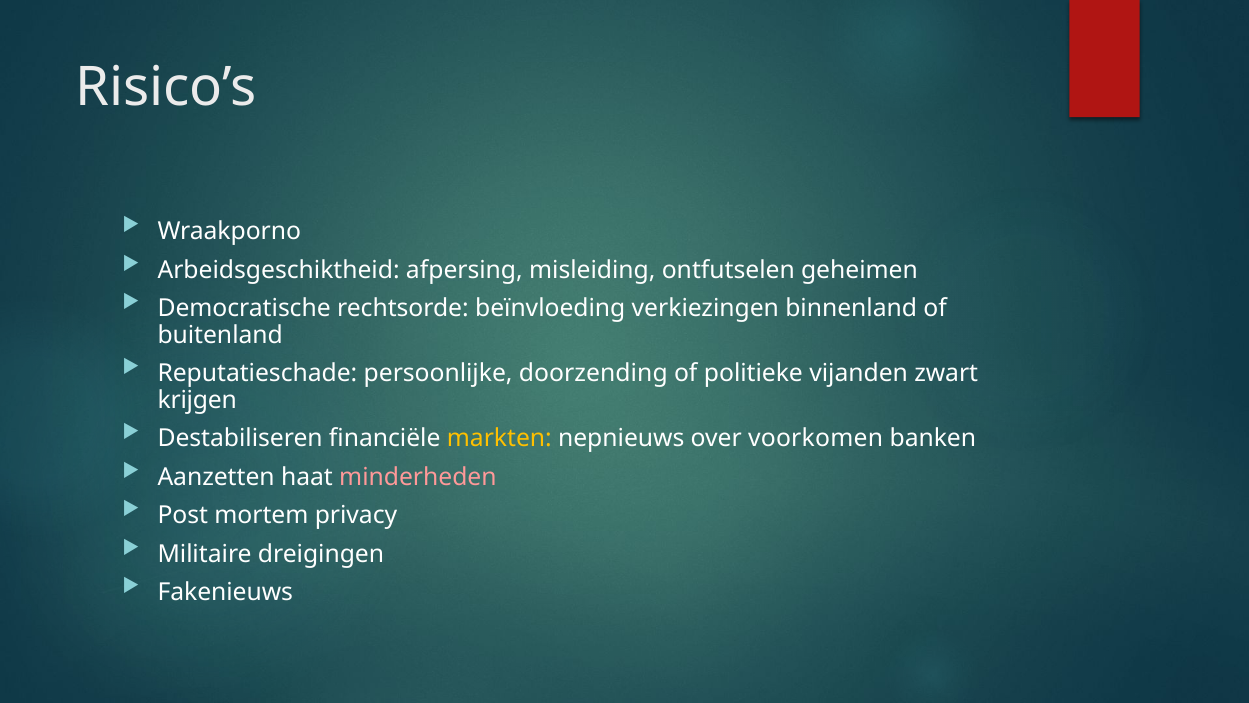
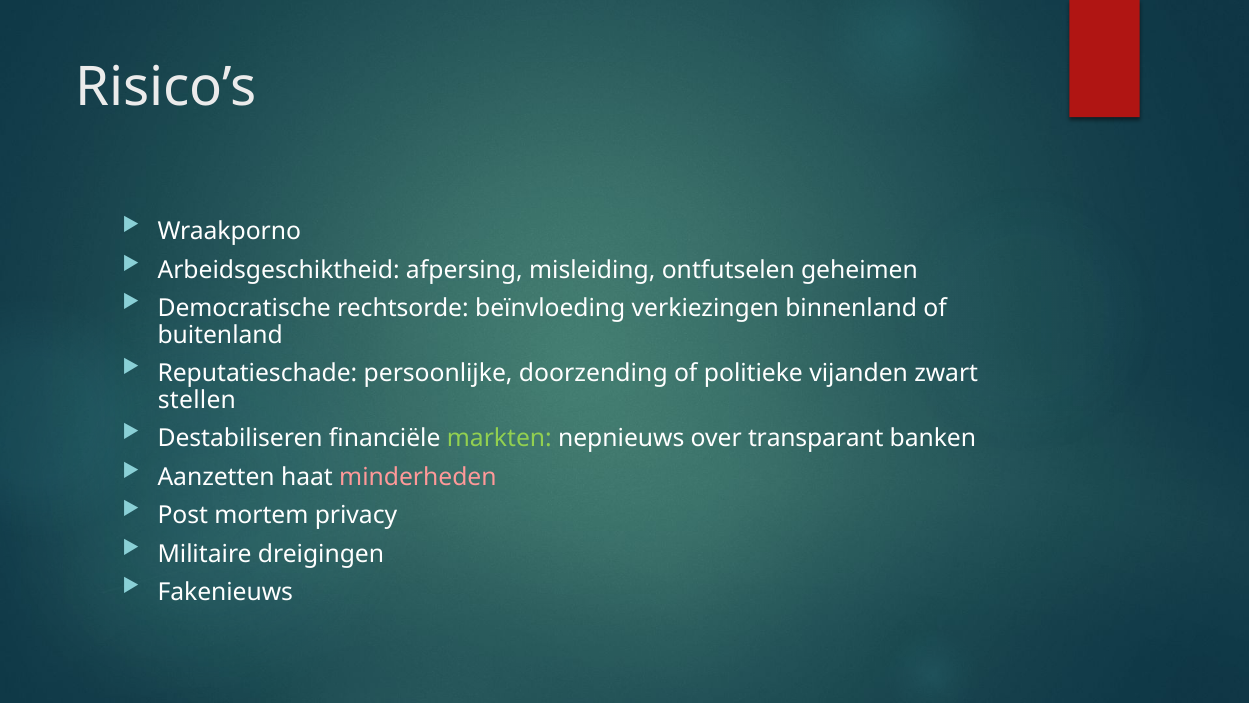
krijgen: krijgen -> stellen
markten colour: yellow -> light green
voorkomen: voorkomen -> transparant
